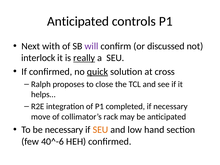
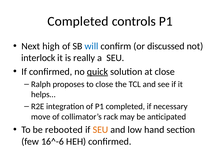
Anticipated at (78, 21): Anticipated -> Completed
with: with -> high
will colour: purple -> blue
really underline: present -> none
at cross: cross -> close
be necessary: necessary -> rebooted
40^-6: 40^-6 -> 16^-6
